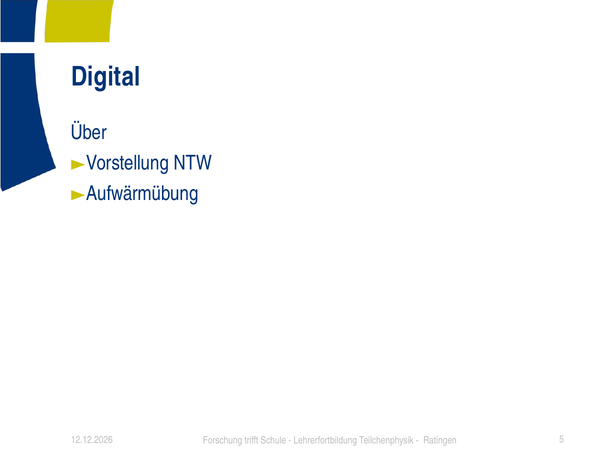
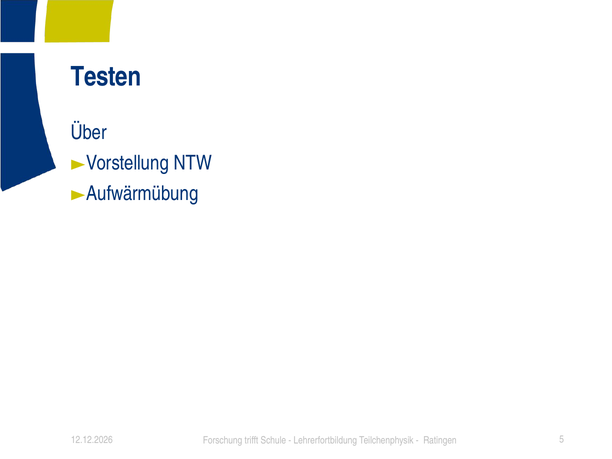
Digital: Digital -> Testen
